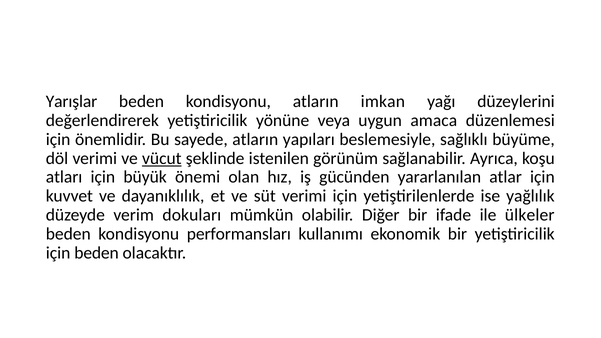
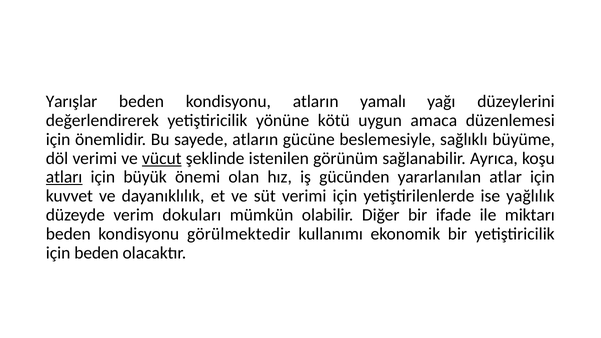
imkan: imkan -> yamalı
veya: veya -> kötü
yapıları: yapıları -> gücüne
atları underline: none -> present
ülkeler: ülkeler -> miktarı
performansları: performansları -> görülmektedir
